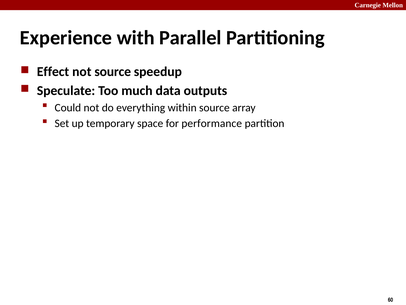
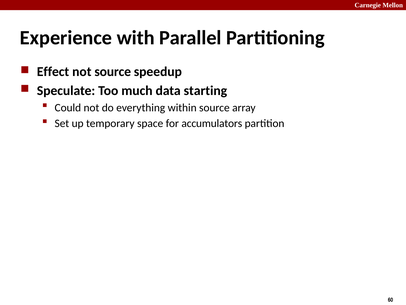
outputs: outputs -> starting
performance: performance -> accumulators
